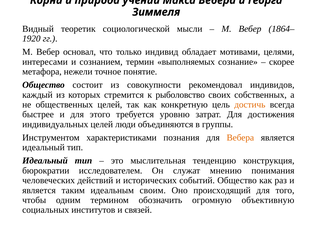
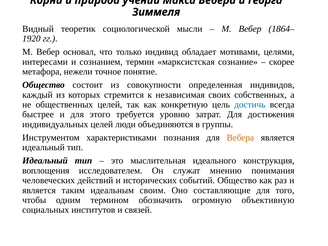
выполняемых: выполняемых -> марксистская
рекомендовал: рекомендовал -> определенная
рыболовство: рыболовство -> независимая
достичь colour: orange -> blue
тенденцию: тенденцию -> идеального
бюрократии: бюрократии -> воплощения
происходящий: происходящий -> составляющие
